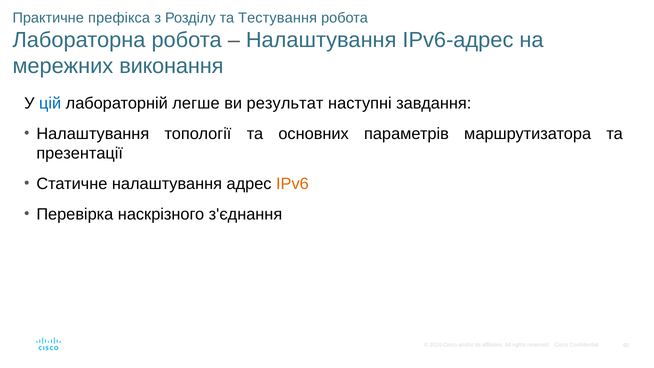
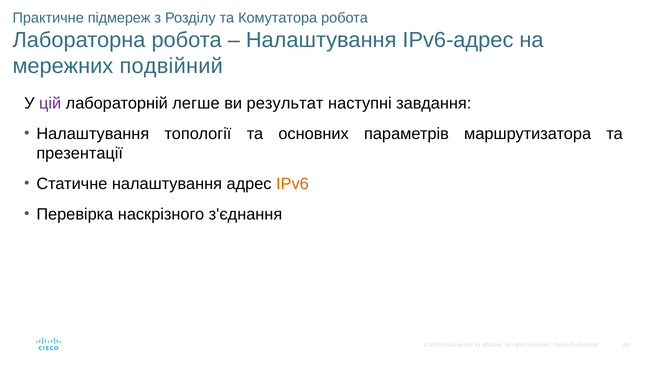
префікса: префікса -> підмереж
Тестування: Тестування -> Комутатора
виконання: виконання -> подвійний
цій colour: blue -> purple
